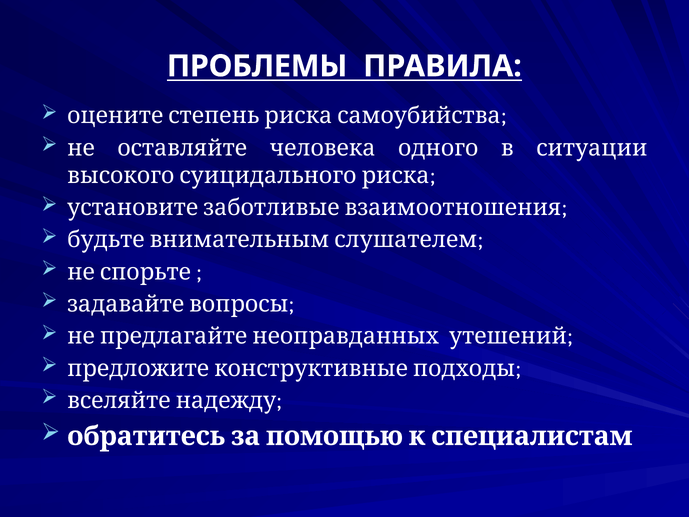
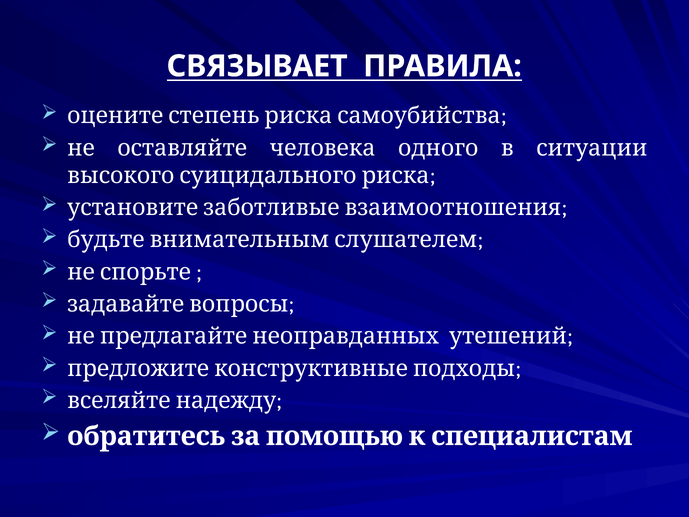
ПРОБЛЕМЫ: ПРОБЛЕМЫ -> СВЯЗЫВАЕТ
